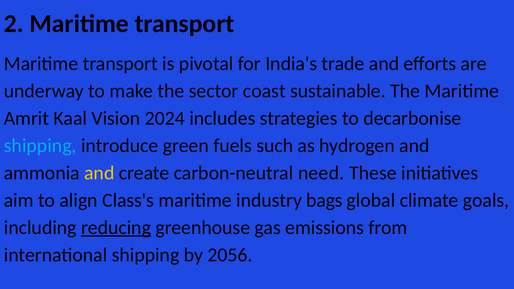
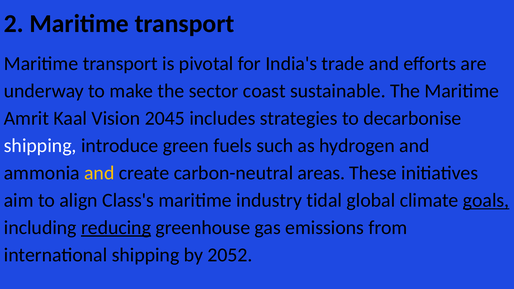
2024: 2024 -> 2045
shipping at (40, 146) colour: light blue -> white
need: need -> areas
bags: bags -> tidal
goals underline: none -> present
2056: 2056 -> 2052
